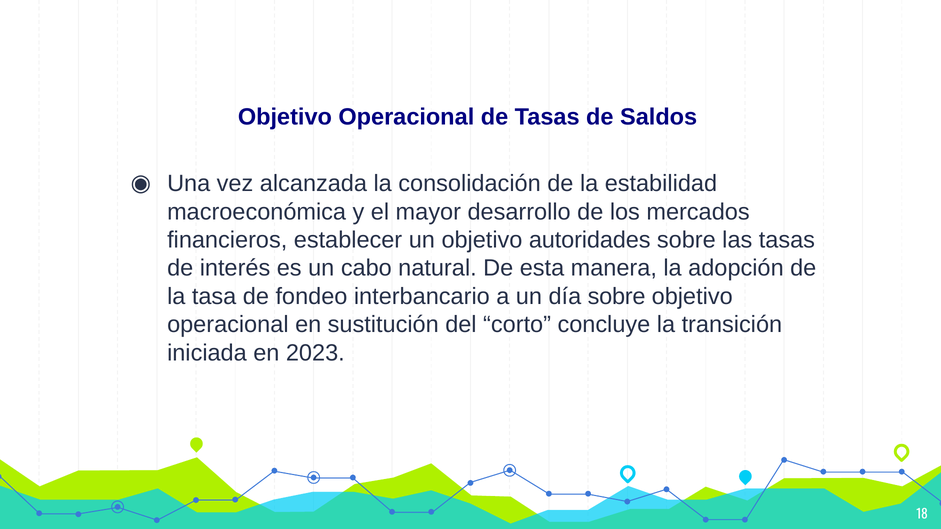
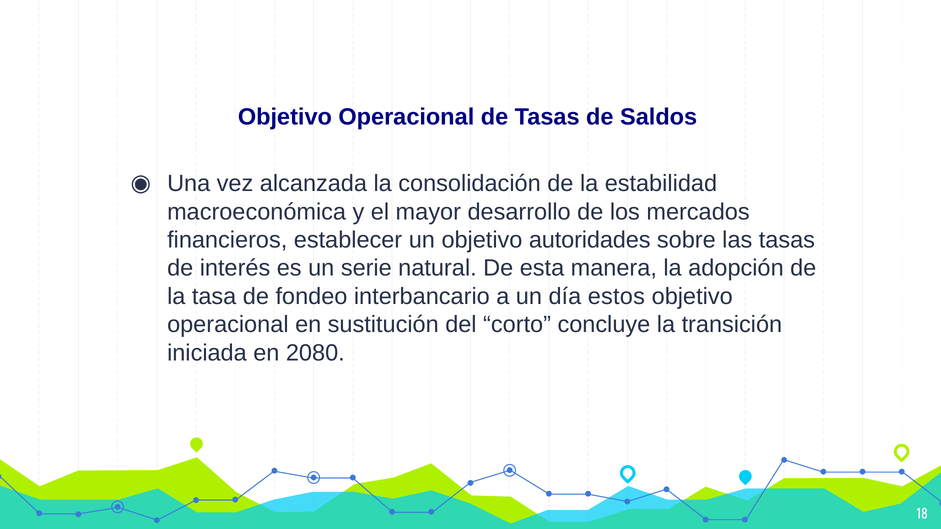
cabo: cabo -> serie
día sobre: sobre -> estos
2023: 2023 -> 2080
